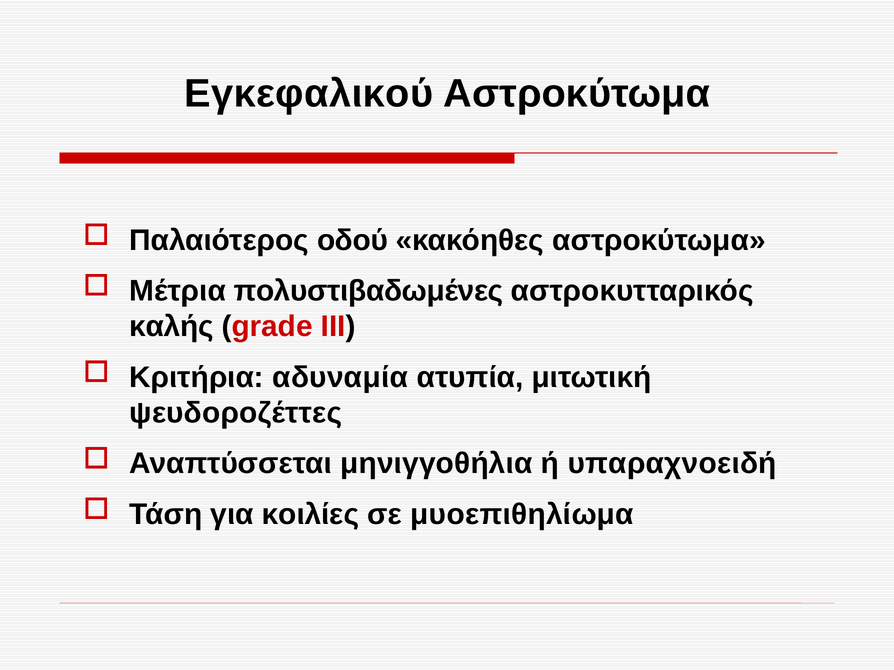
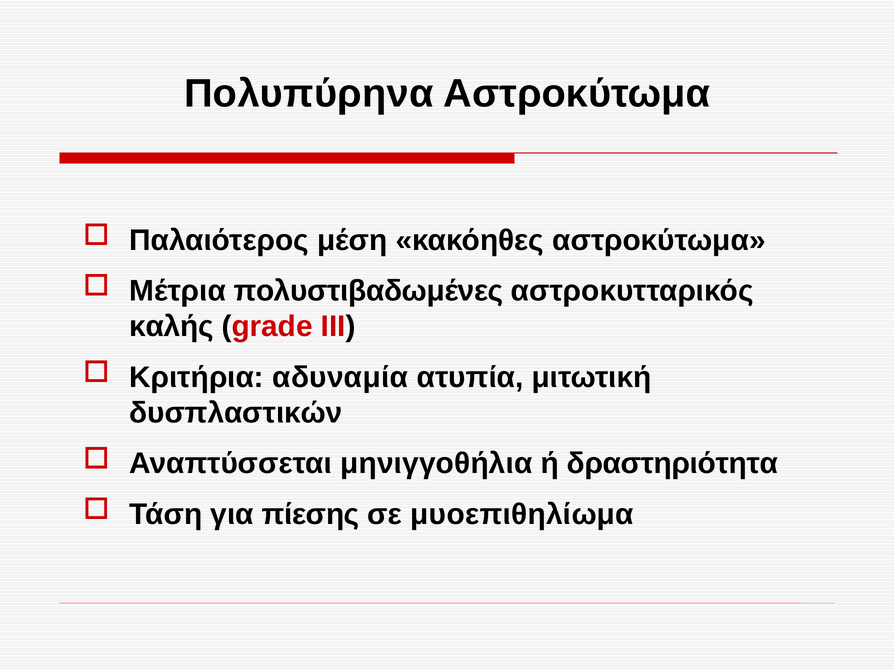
Εγκεφαλικού: Εγκεφαλικού -> Πολυπύρηνα
οδού: οδού -> μέση
ψευδοροζέττες: ψευδοροζέττες -> δυσπλαστικών
υπαραχνοειδή: υπαραχνοειδή -> δραστηριότητα
κοιλίες: κοιλίες -> πίεσης
